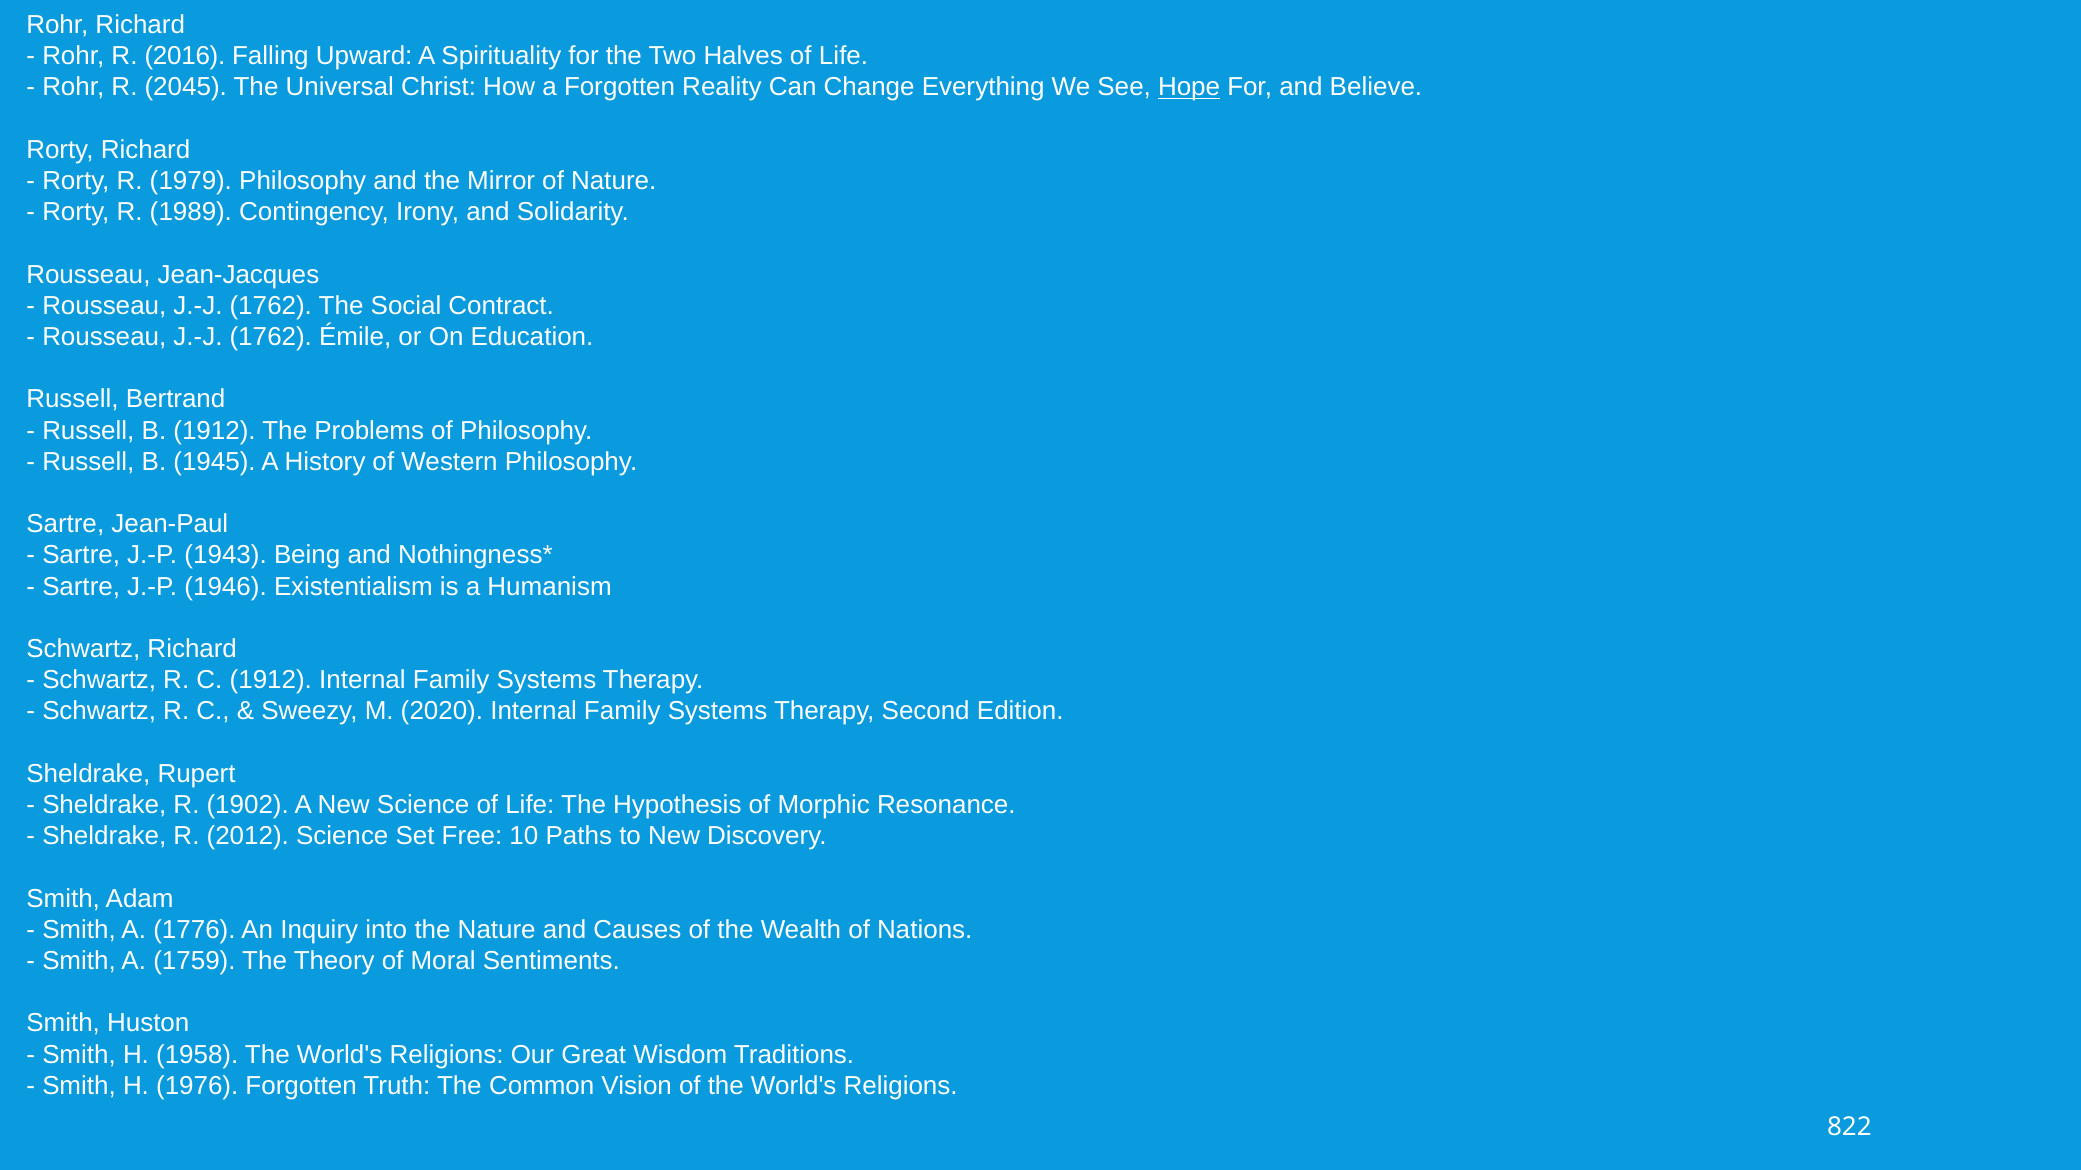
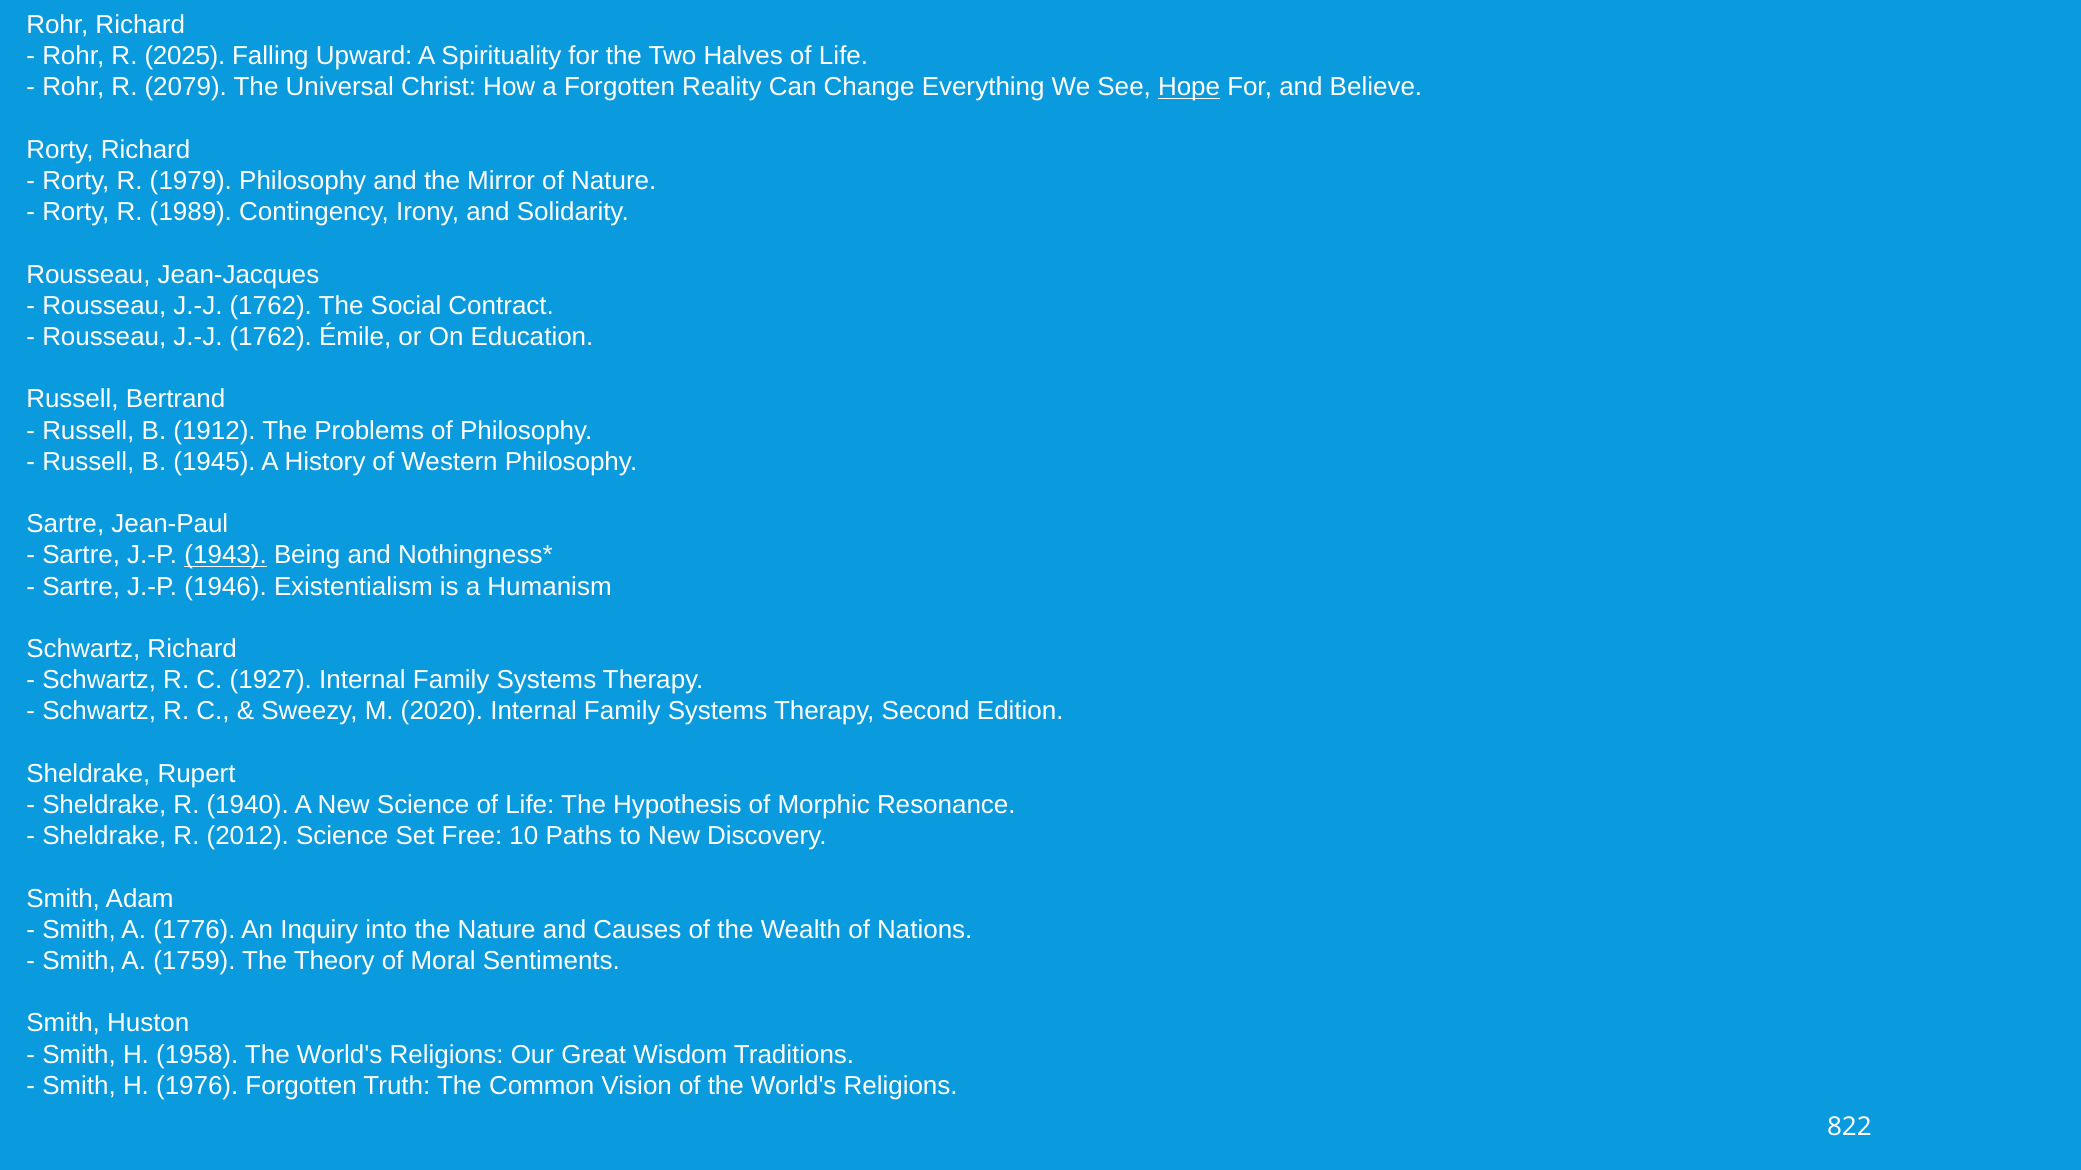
2016: 2016 -> 2025
2045: 2045 -> 2079
1943 underline: none -> present
C 1912: 1912 -> 1927
1902: 1902 -> 1940
